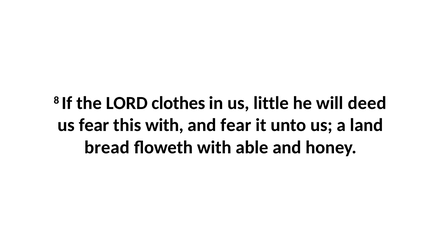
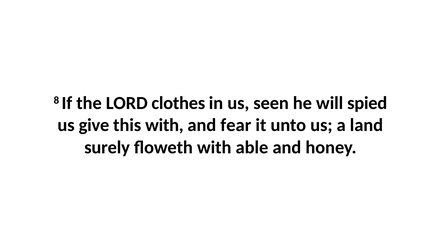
little: little -> seen
deed: deed -> spied
us fear: fear -> give
bread: bread -> surely
